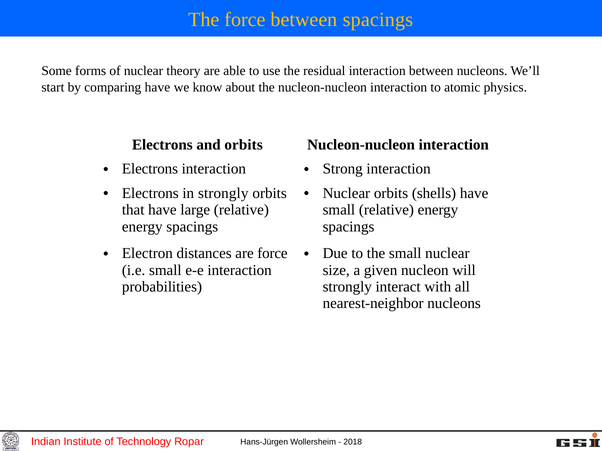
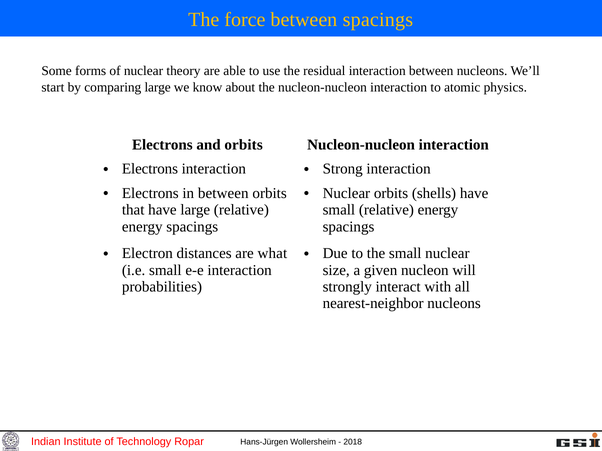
comparing have: have -> large
in strongly: strongly -> between
are force: force -> what
